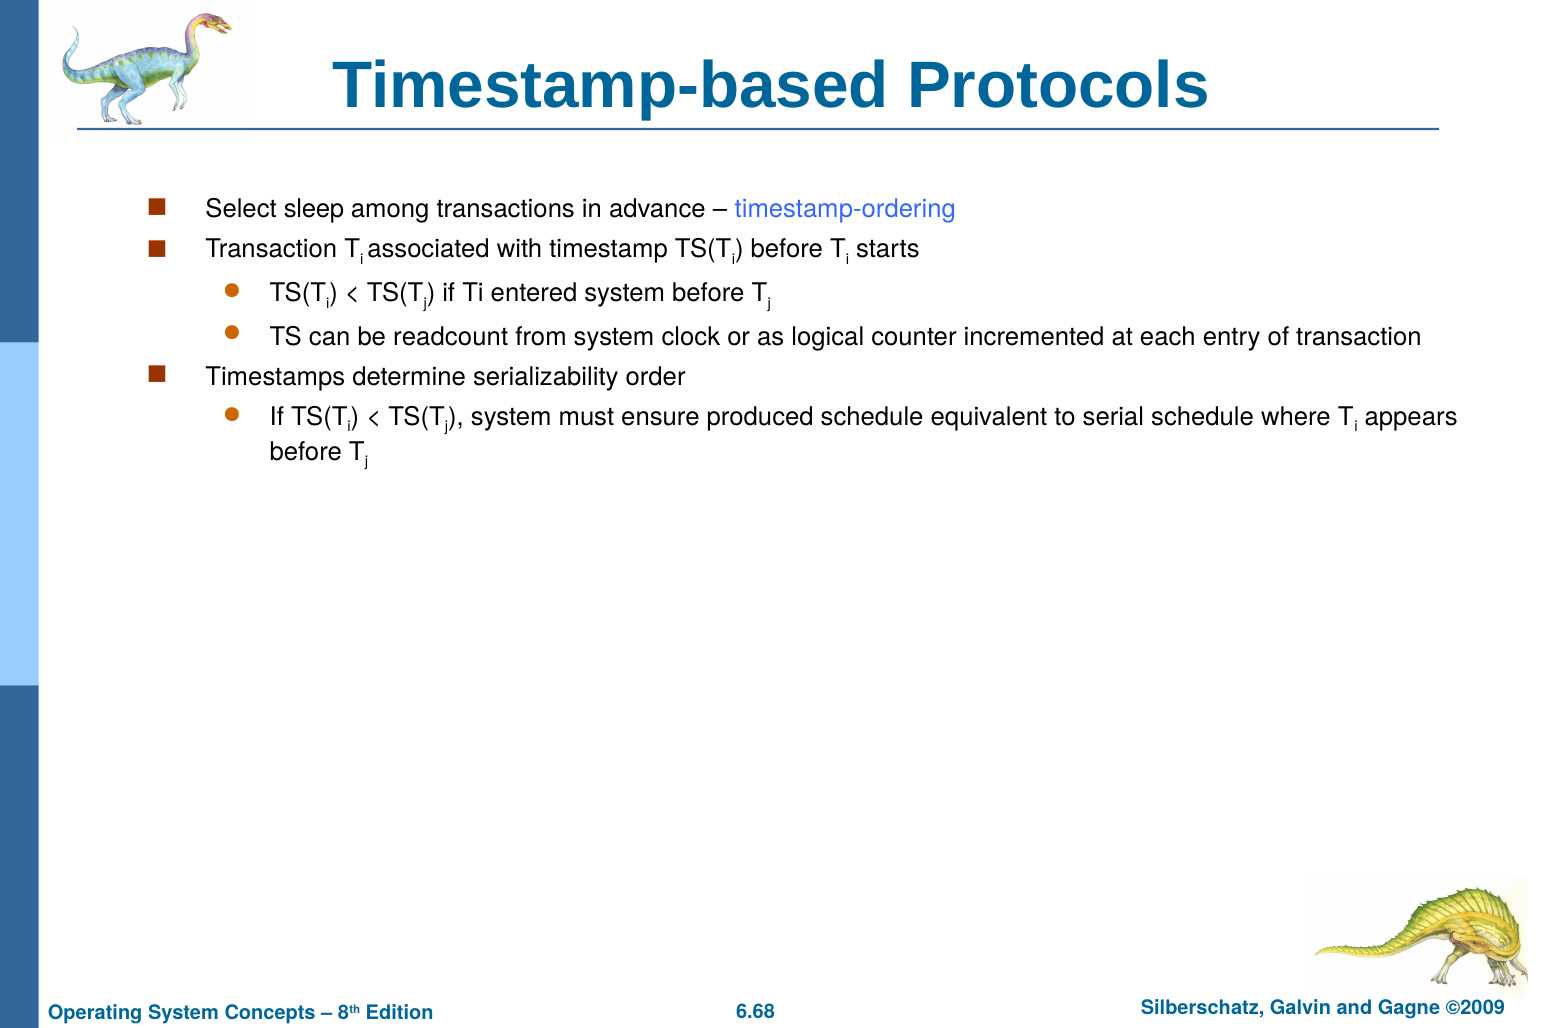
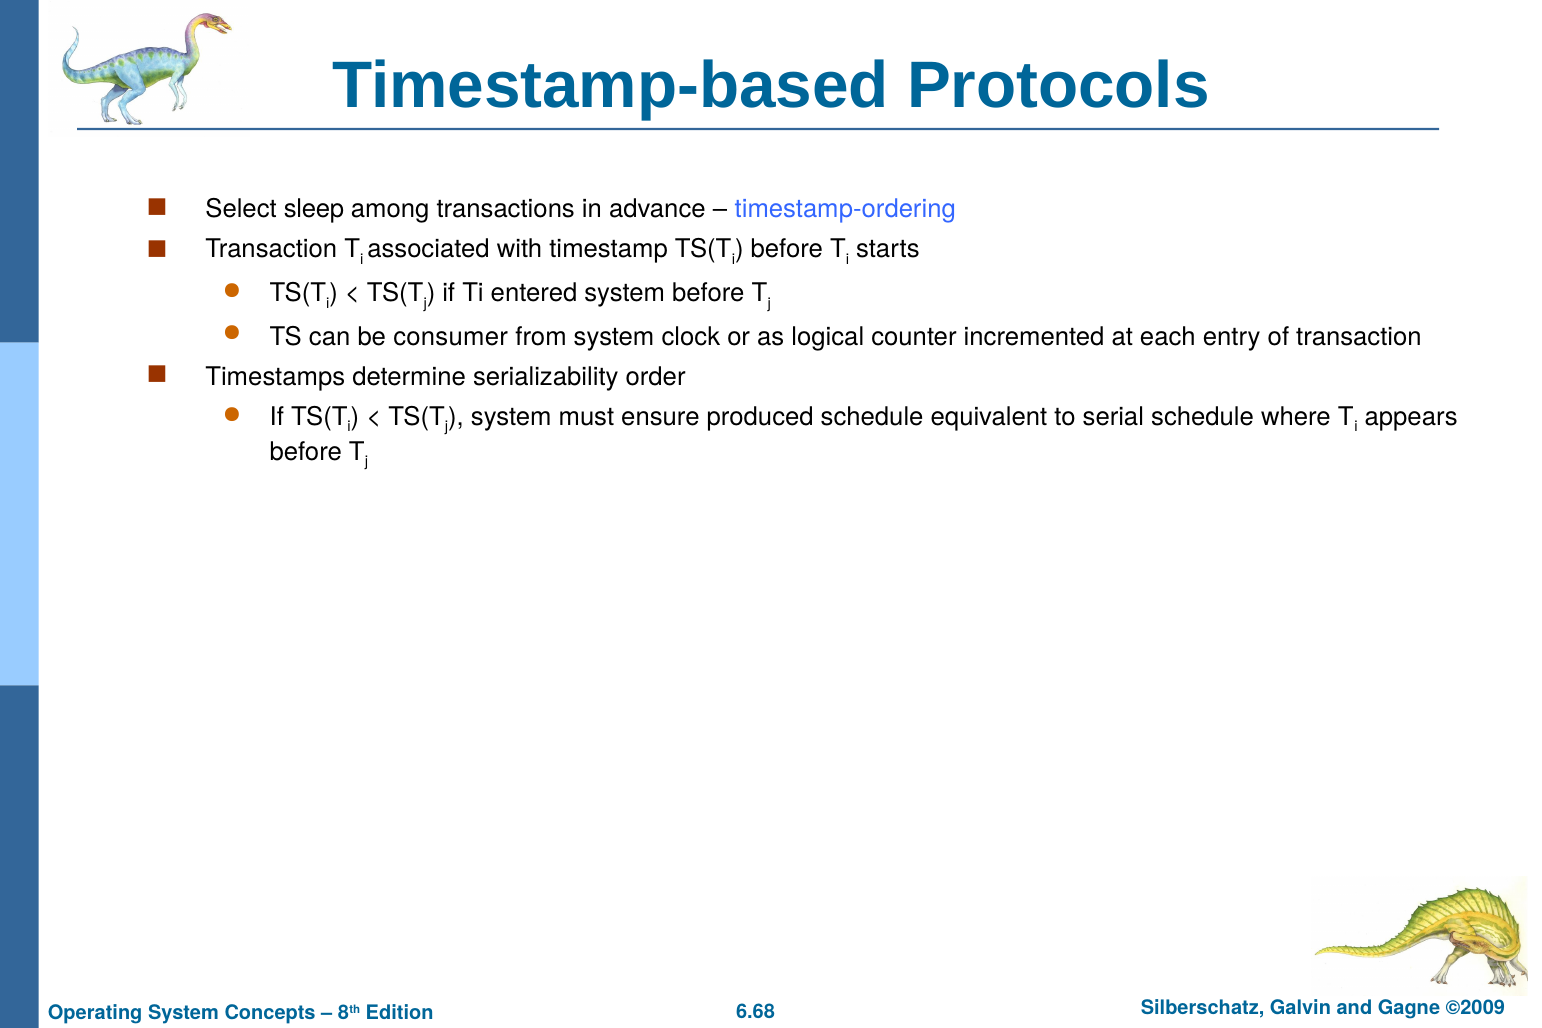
readcount: readcount -> consumer
